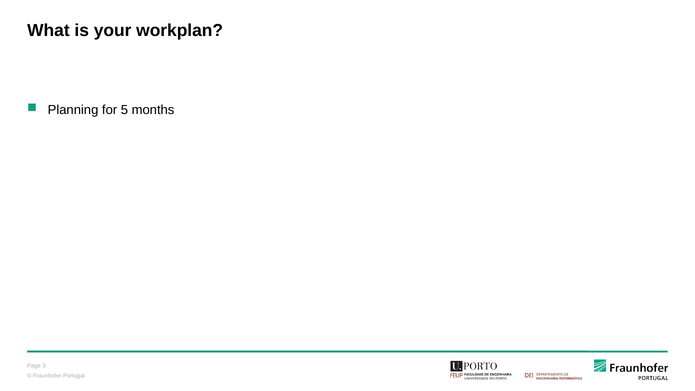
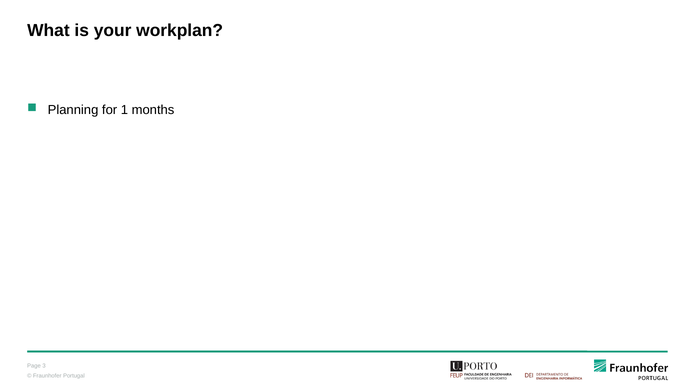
5: 5 -> 1
